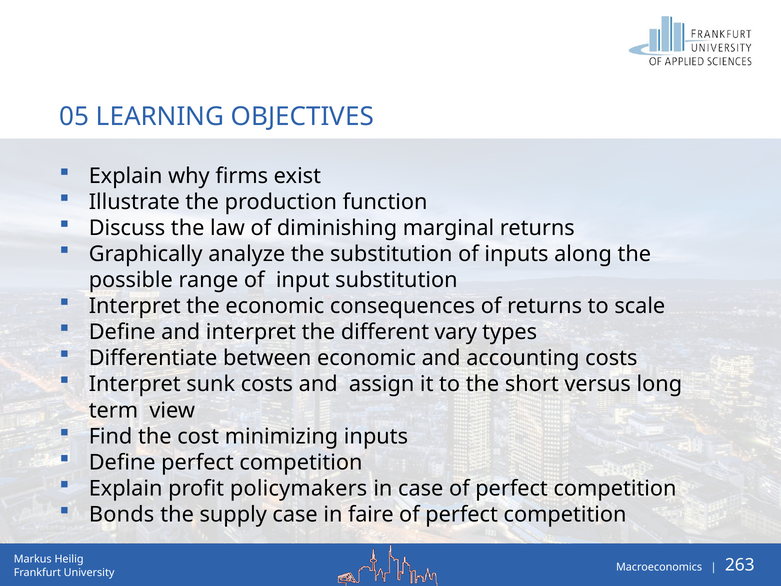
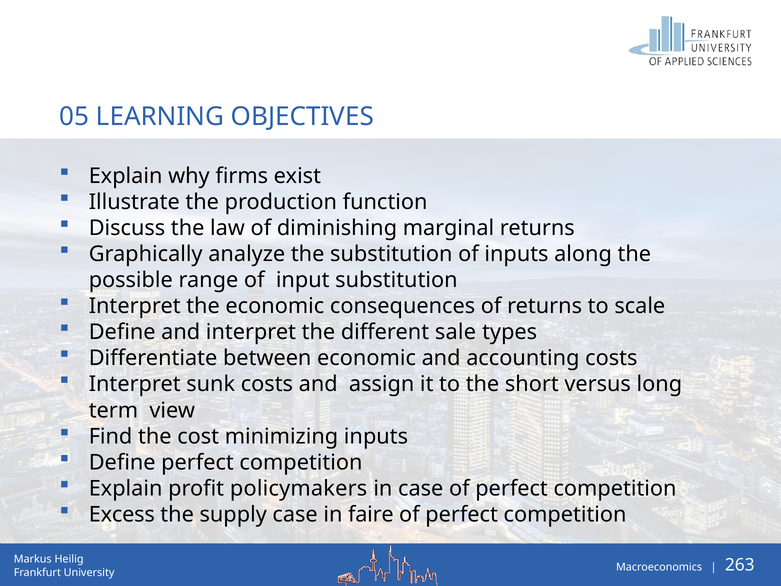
vary: vary -> sale
Bonds: Bonds -> Excess
